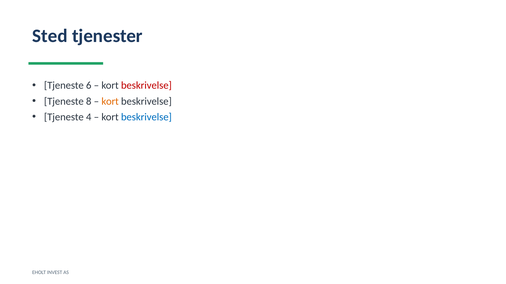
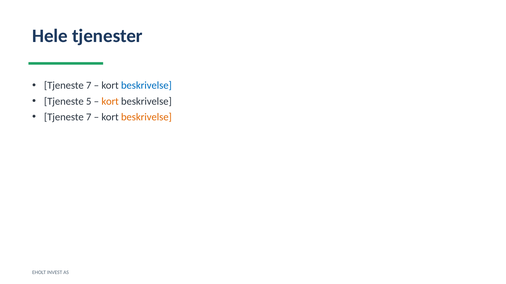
Sted: Sted -> Hele
6 at (89, 86): 6 -> 7
beskrivelse at (146, 86) colour: red -> blue
8: 8 -> 5
4 at (89, 117): 4 -> 7
beskrivelse at (146, 117) colour: blue -> orange
